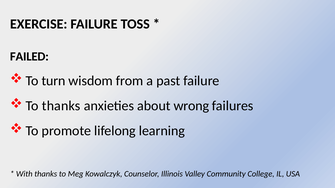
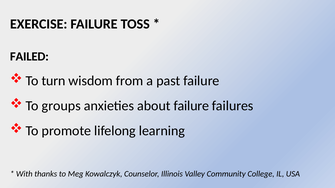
To thanks: thanks -> groups
about wrong: wrong -> failure
